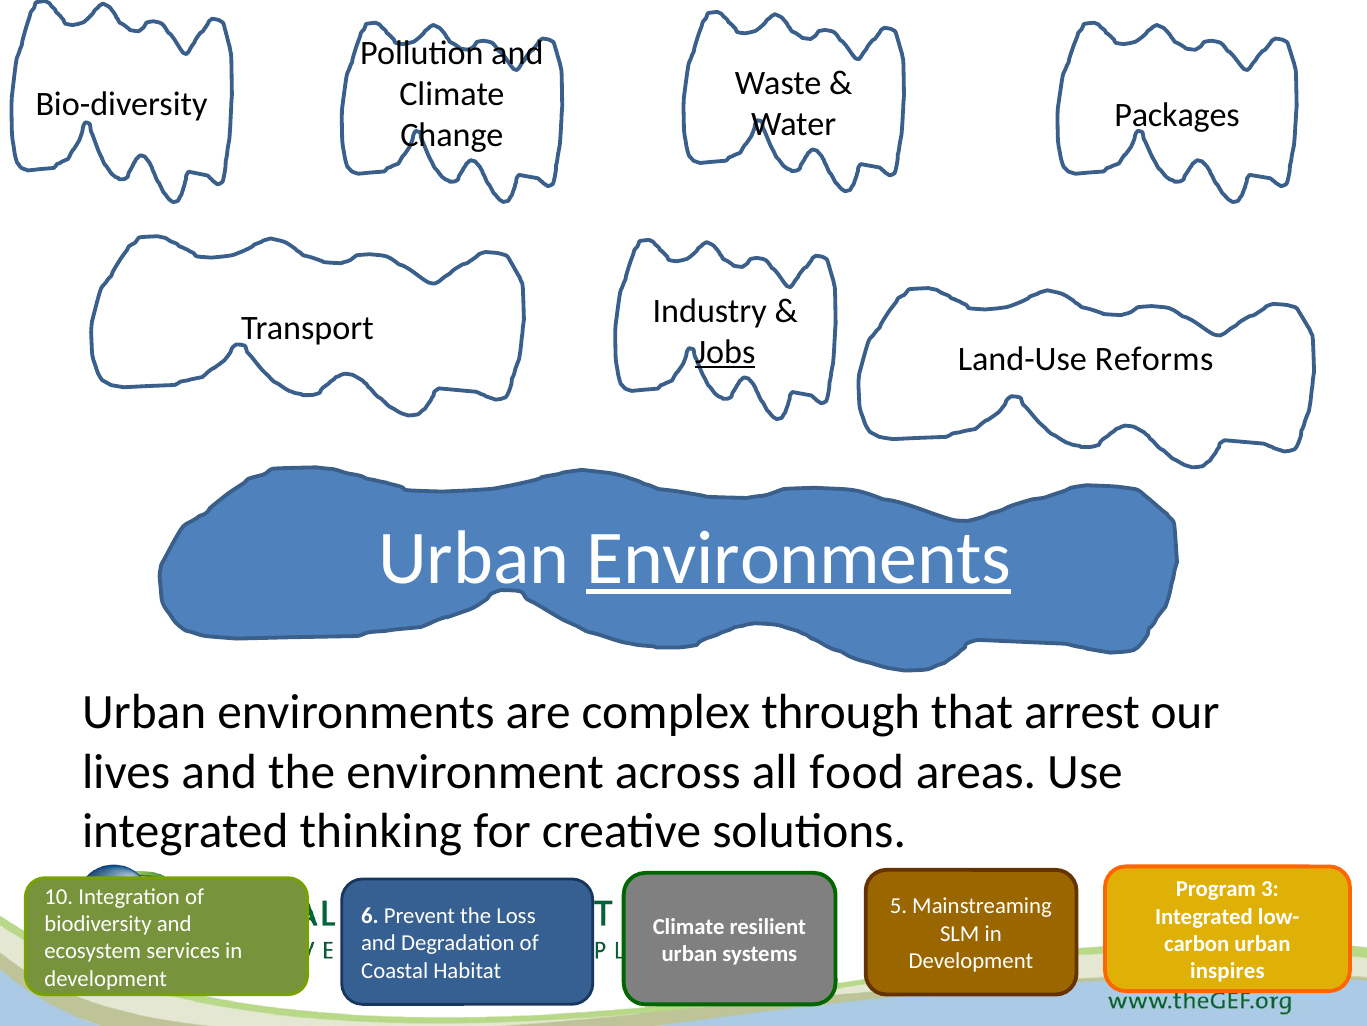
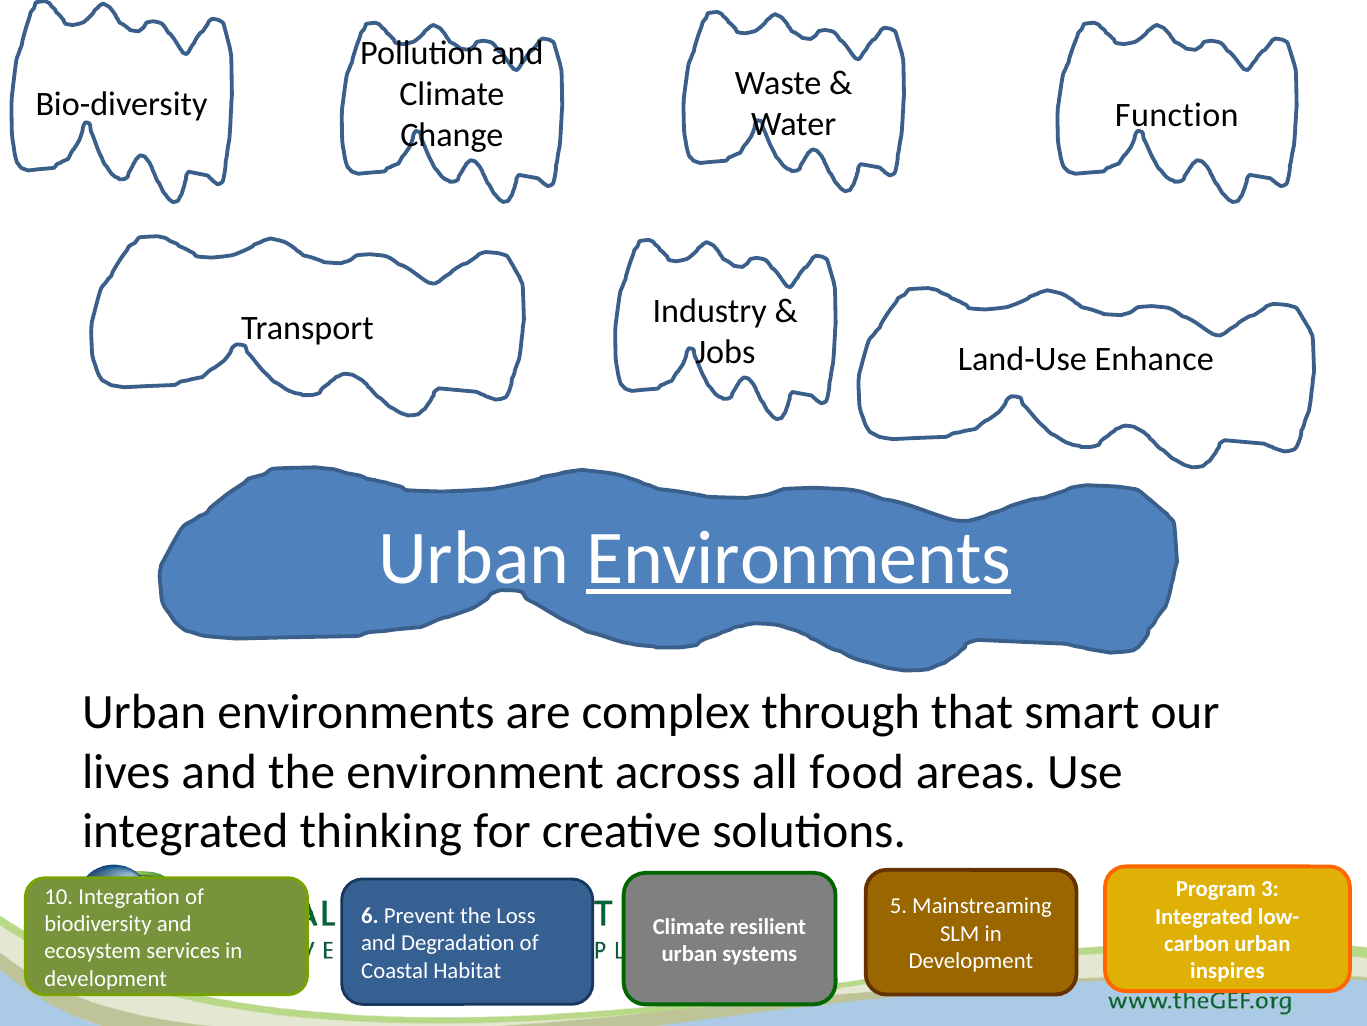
Packages: Packages -> Function
Jobs underline: present -> none
Reforms: Reforms -> Enhance
arrest: arrest -> smart
